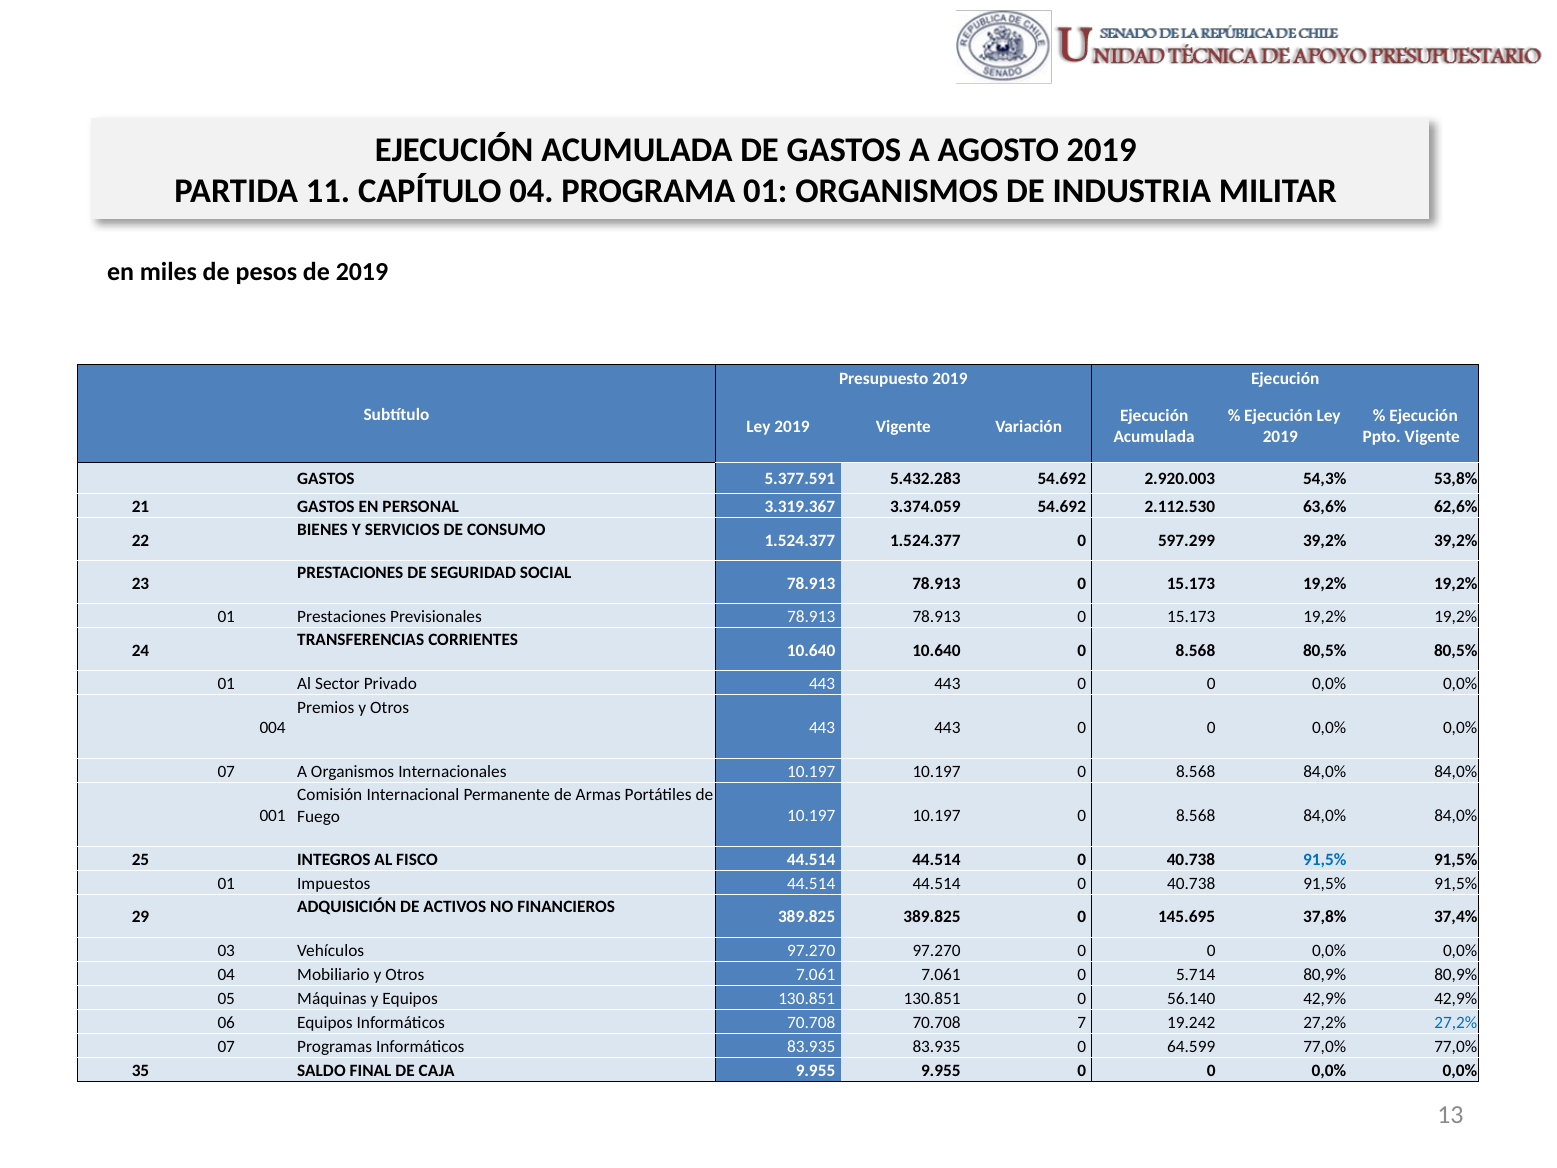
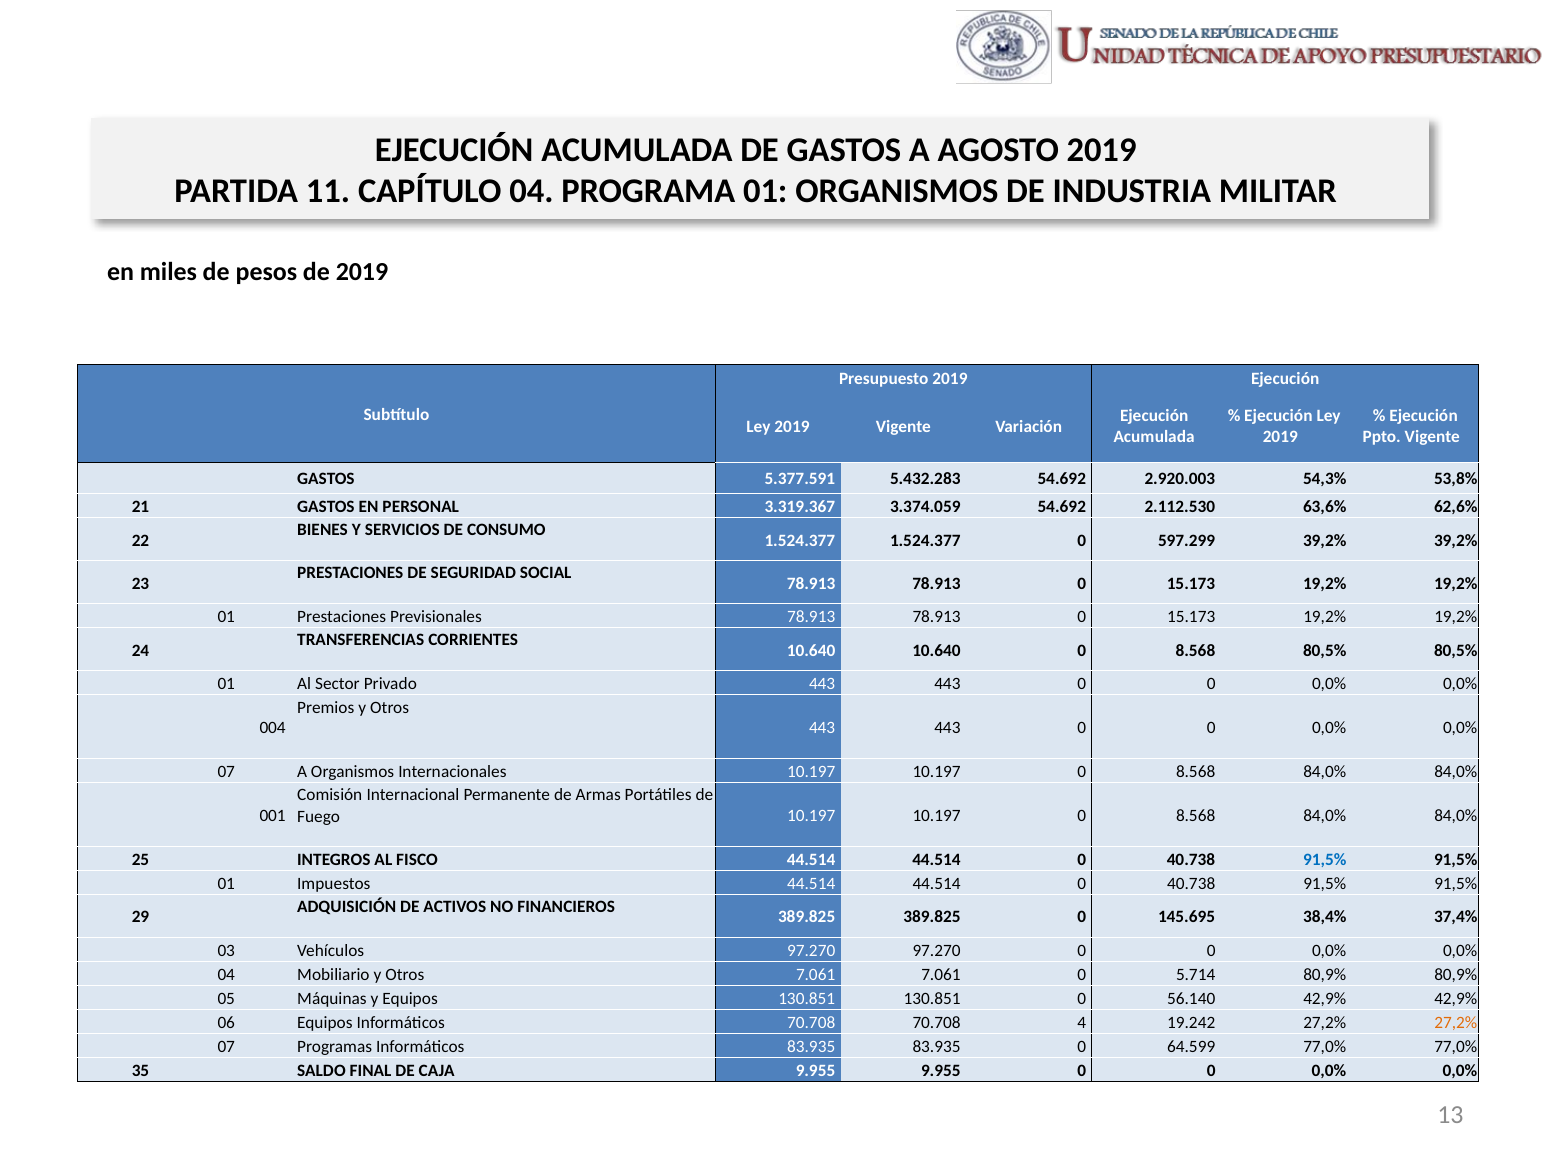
37,8%: 37,8% -> 38,4%
7: 7 -> 4
27,2% at (1456, 1022) colour: blue -> orange
